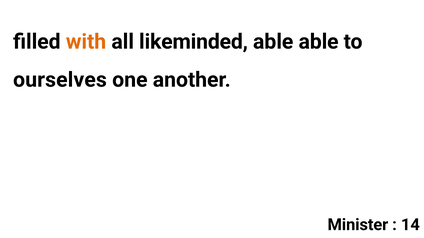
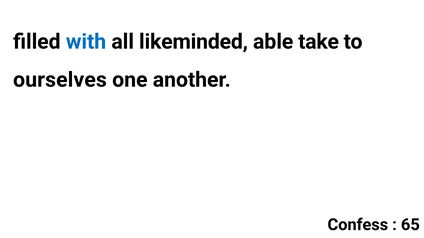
with colour: orange -> blue
able able: able -> take
Minister: Minister -> Confess
14: 14 -> 65
